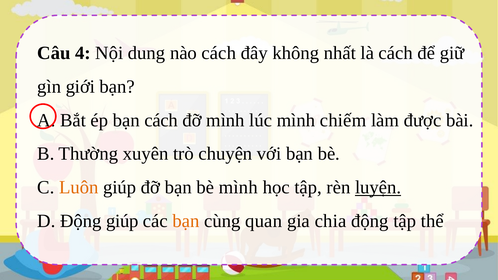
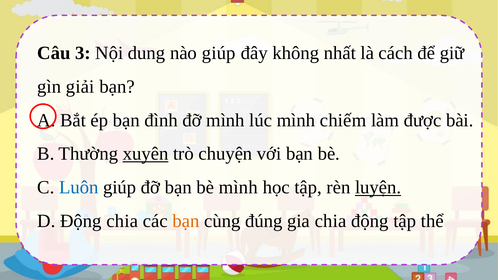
4: 4 -> 3
nào cách: cách -> giúp
giới: giới -> giải
bạn cách: cách -> đình
xuyên underline: none -> present
Luôn colour: orange -> blue
Động giúp: giúp -> chia
quan: quan -> đúng
